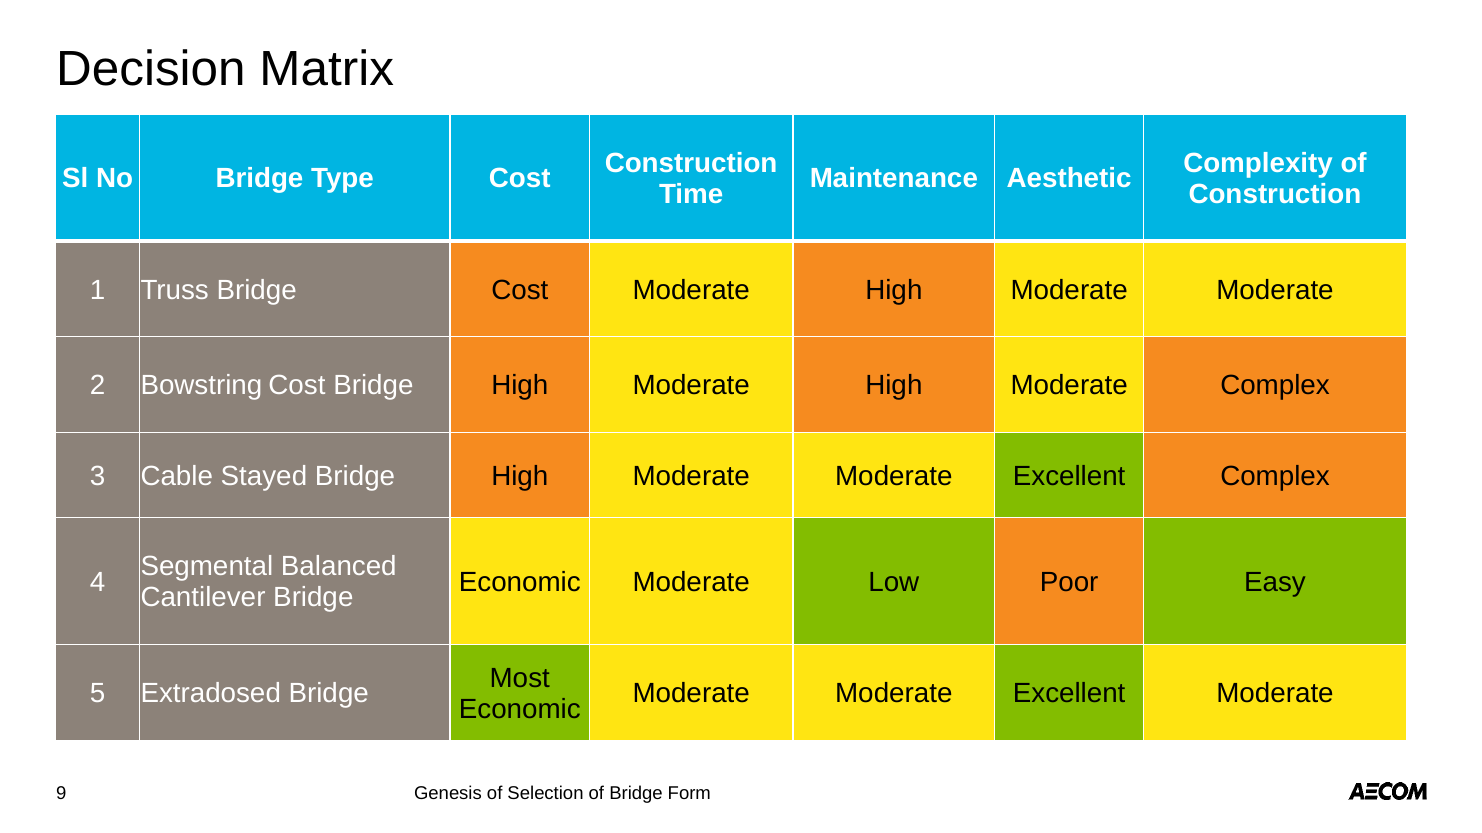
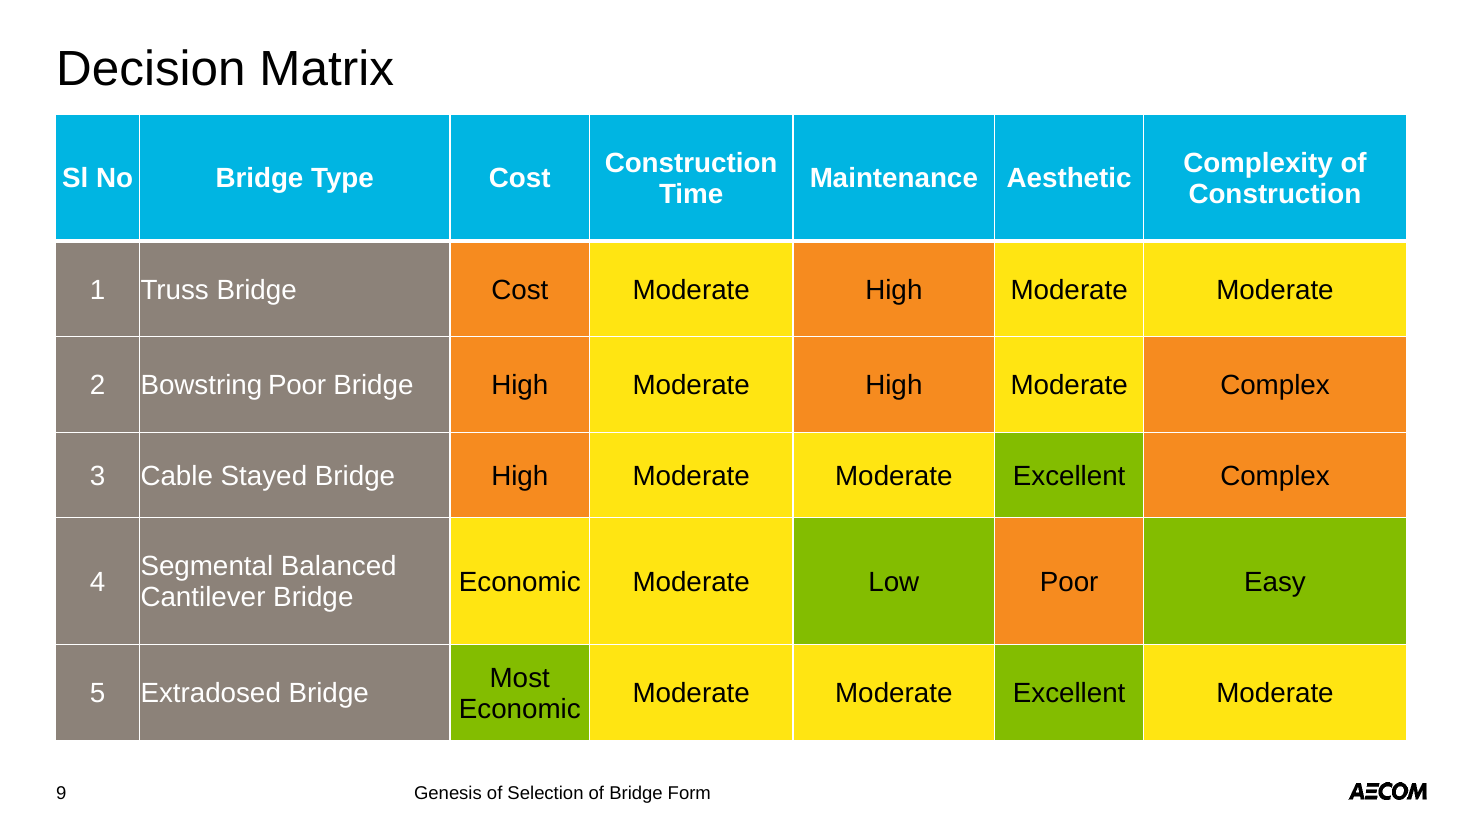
Bowstring Cost: Cost -> Poor
